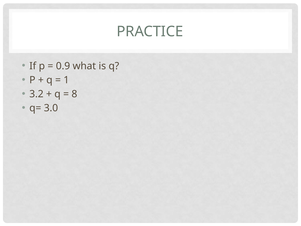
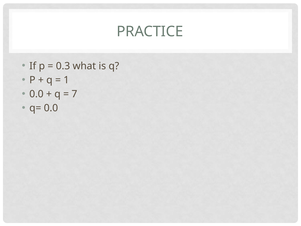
0.9: 0.9 -> 0.3
3.2 at (36, 94): 3.2 -> 0.0
8: 8 -> 7
q= 3.0: 3.0 -> 0.0
